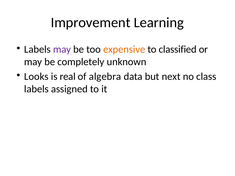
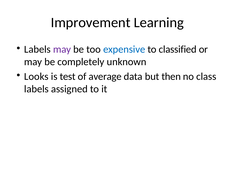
expensive colour: orange -> blue
real: real -> test
algebra: algebra -> average
next: next -> then
